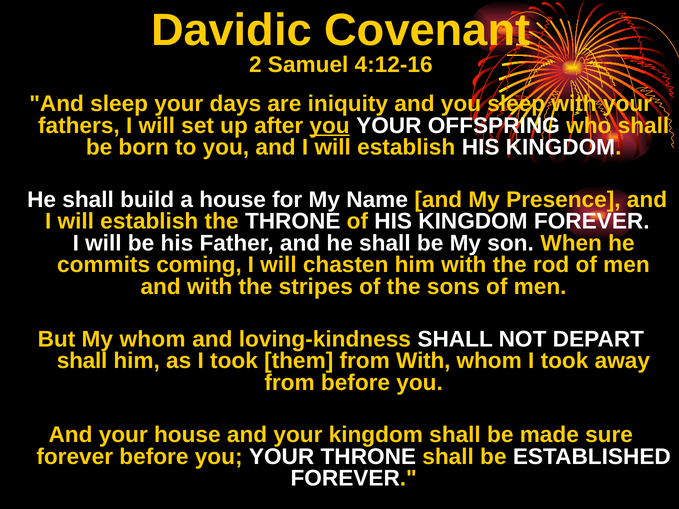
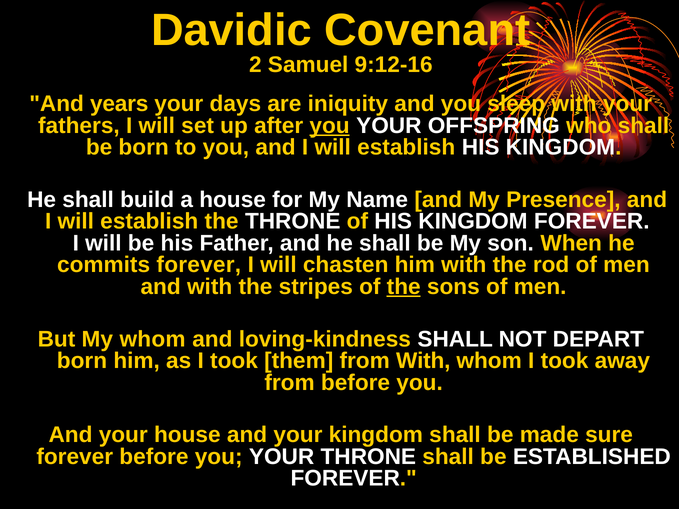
4:12-16: 4:12-16 -> 9:12-16
And sleep: sleep -> years
commits coming: coming -> forever
the at (404, 287) underline: none -> present
shall at (82, 361): shall -> born
